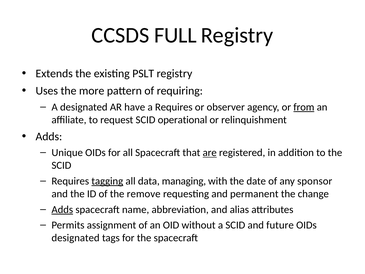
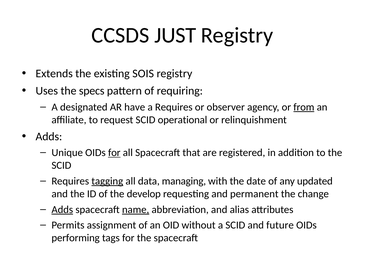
FULL: FULL -> JUST
PSLT: PSLT -> SOIS
more: more -> specs
for at (114, 153) underline: none -> present
are underline: present -> none
sponsor: sponsor -> updated
remove: remove -> develop
name underline: none -> present
designated at (76, 238): designated -> performing
